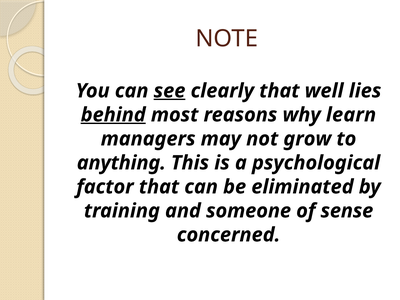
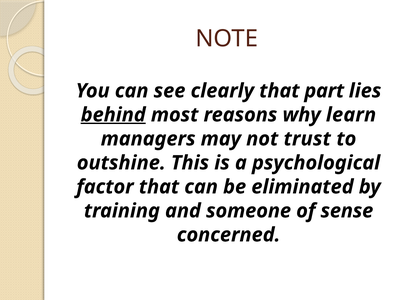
see underline: present -> none
well: well -> part
grow: grow -> trust
anything: anything -> outshine
